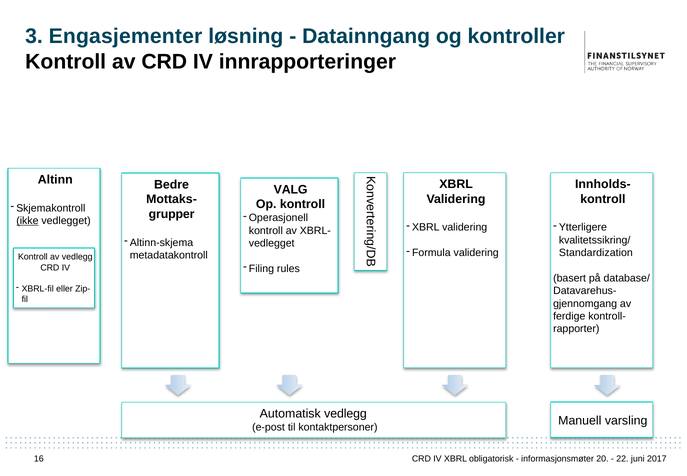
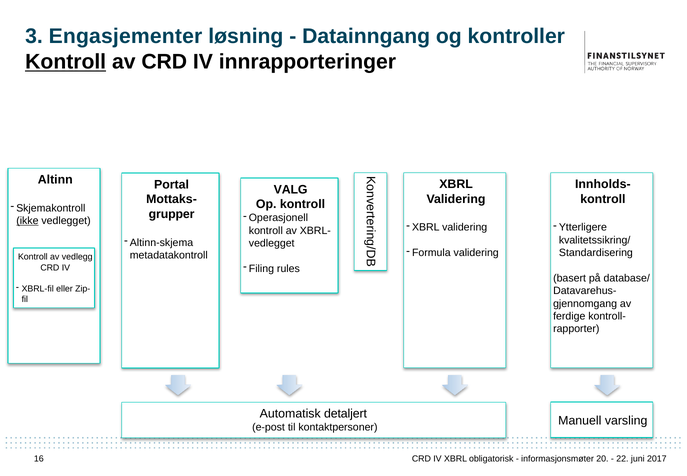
Kontroll at (66, 62) underline: none -> present
Bedre: Bedre -> Portal
Standardization: Standardization -> Standardisering
Automatisk vedlegg: vedlegg -> detaljert
